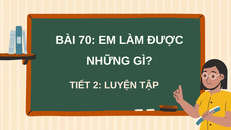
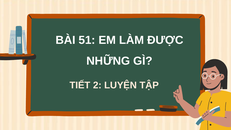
70: 70 -> 51
